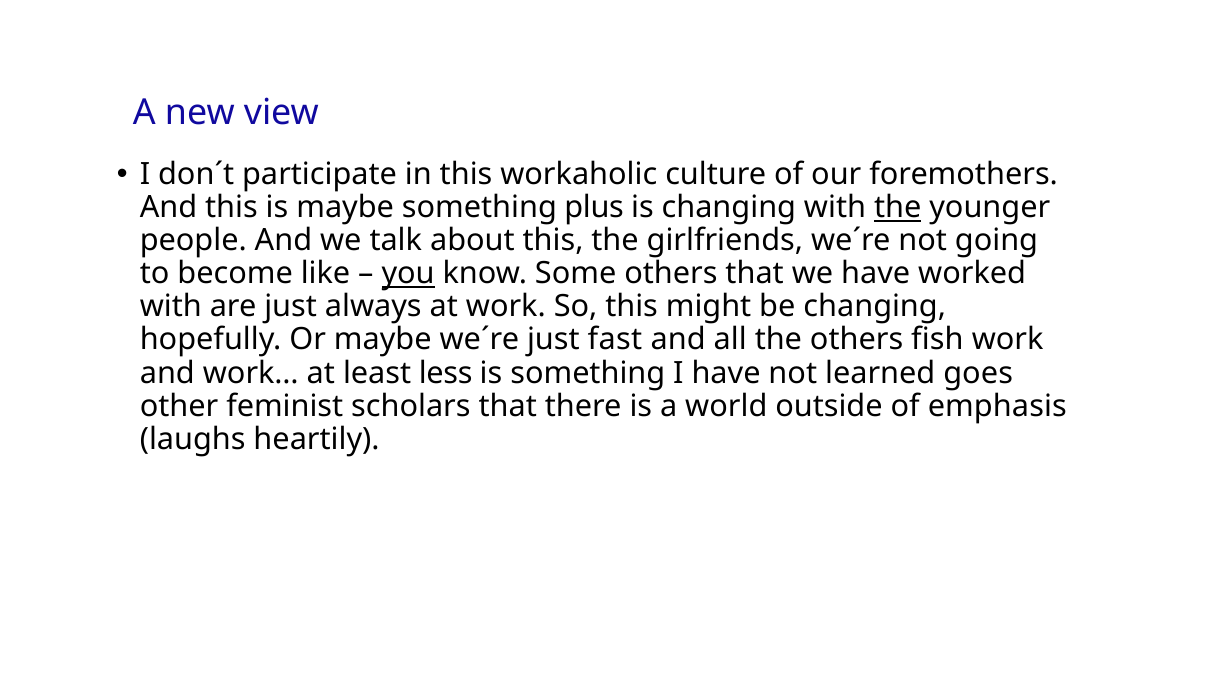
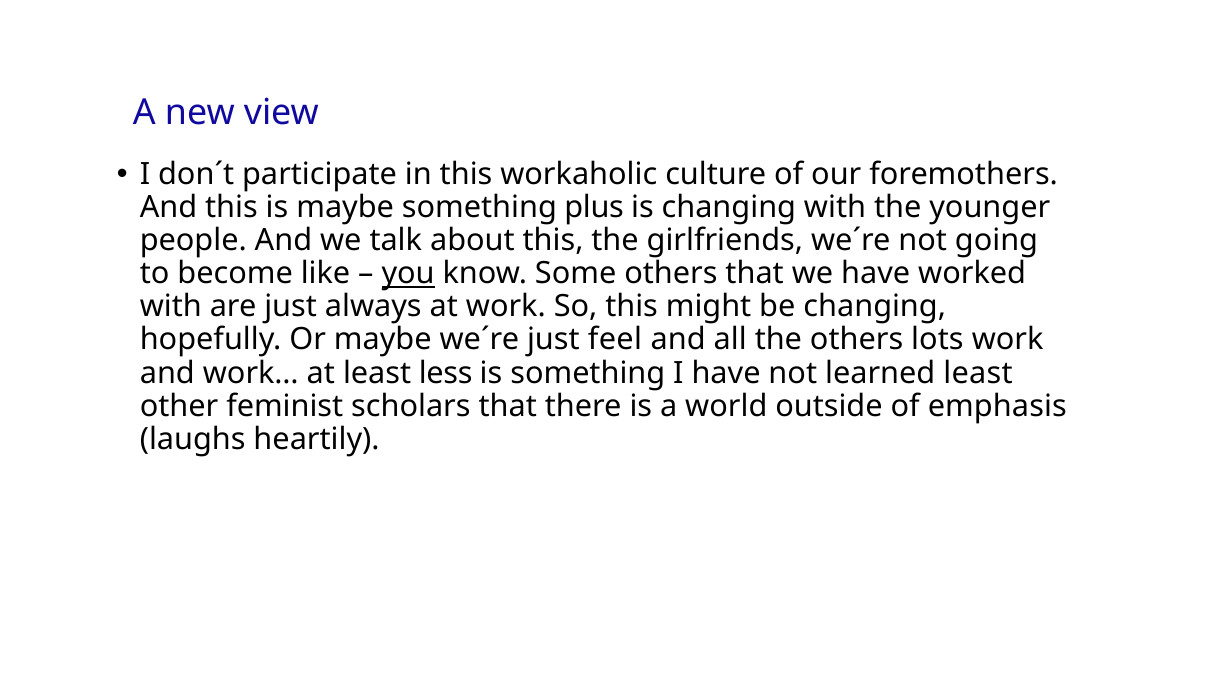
the at (898, 207) underline: present -> none
fast: fast -> feel
fish: fish -> lots
learned goes: goes -> least
